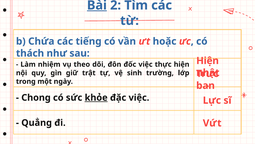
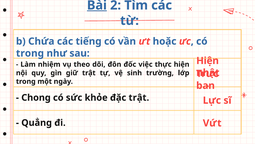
thách at (30, 53): thách -> trong
khỏe underline: present -> none
đặc việc: việc -> trật
